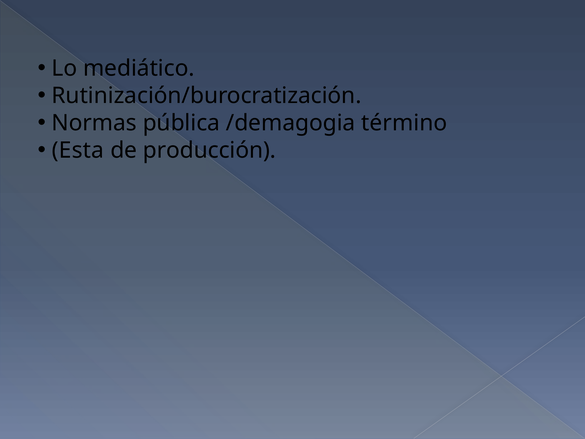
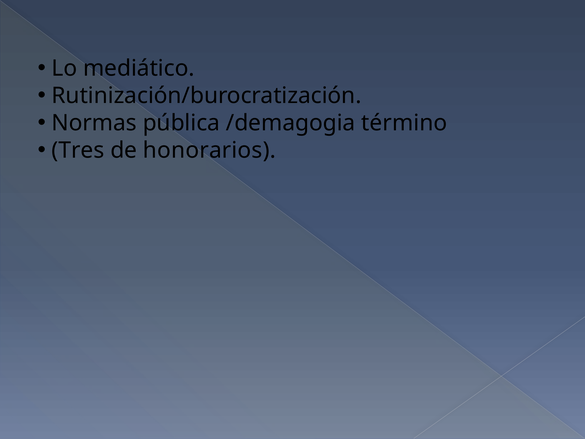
Esta: Esta -> Tres
producción: producción -> honorarios
